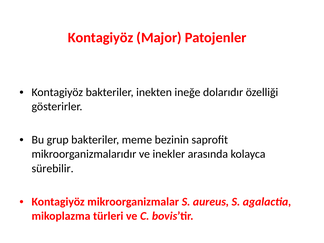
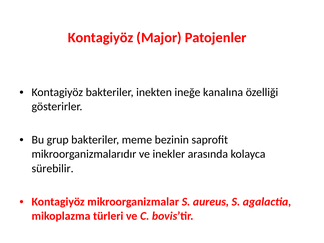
dolarıdır: dolarıdır -> kanalına
